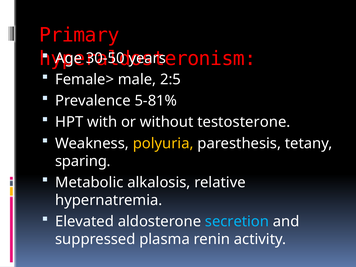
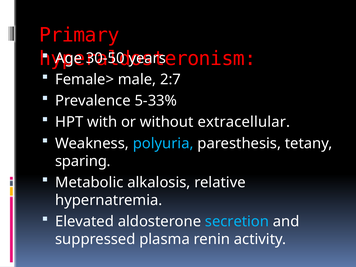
2:5: 2:5 -> 2:7
5-81%: 5-81% -> 5-33%
testosterone: testosterone -> extracellular
polyuria colour: yellow -> light blue
